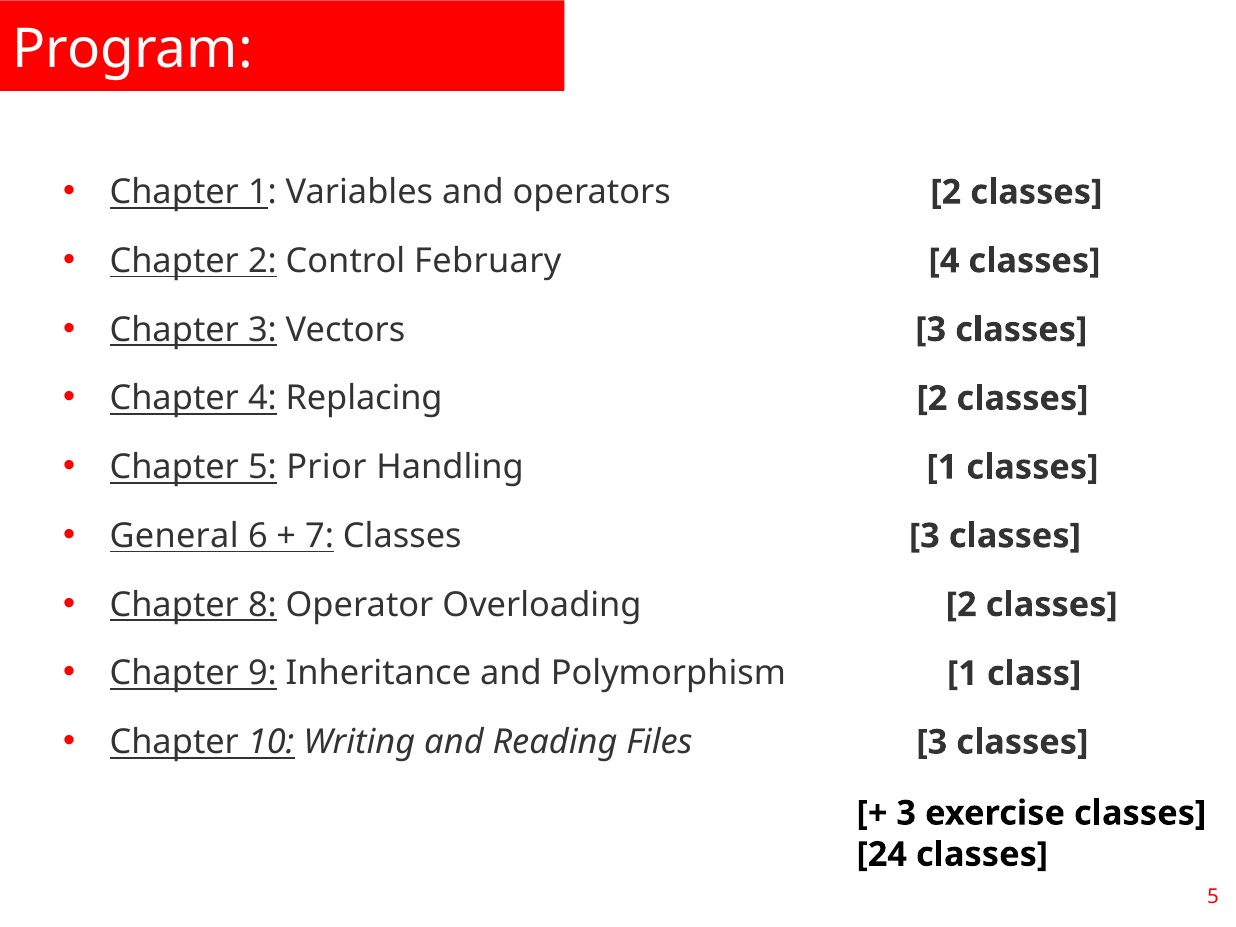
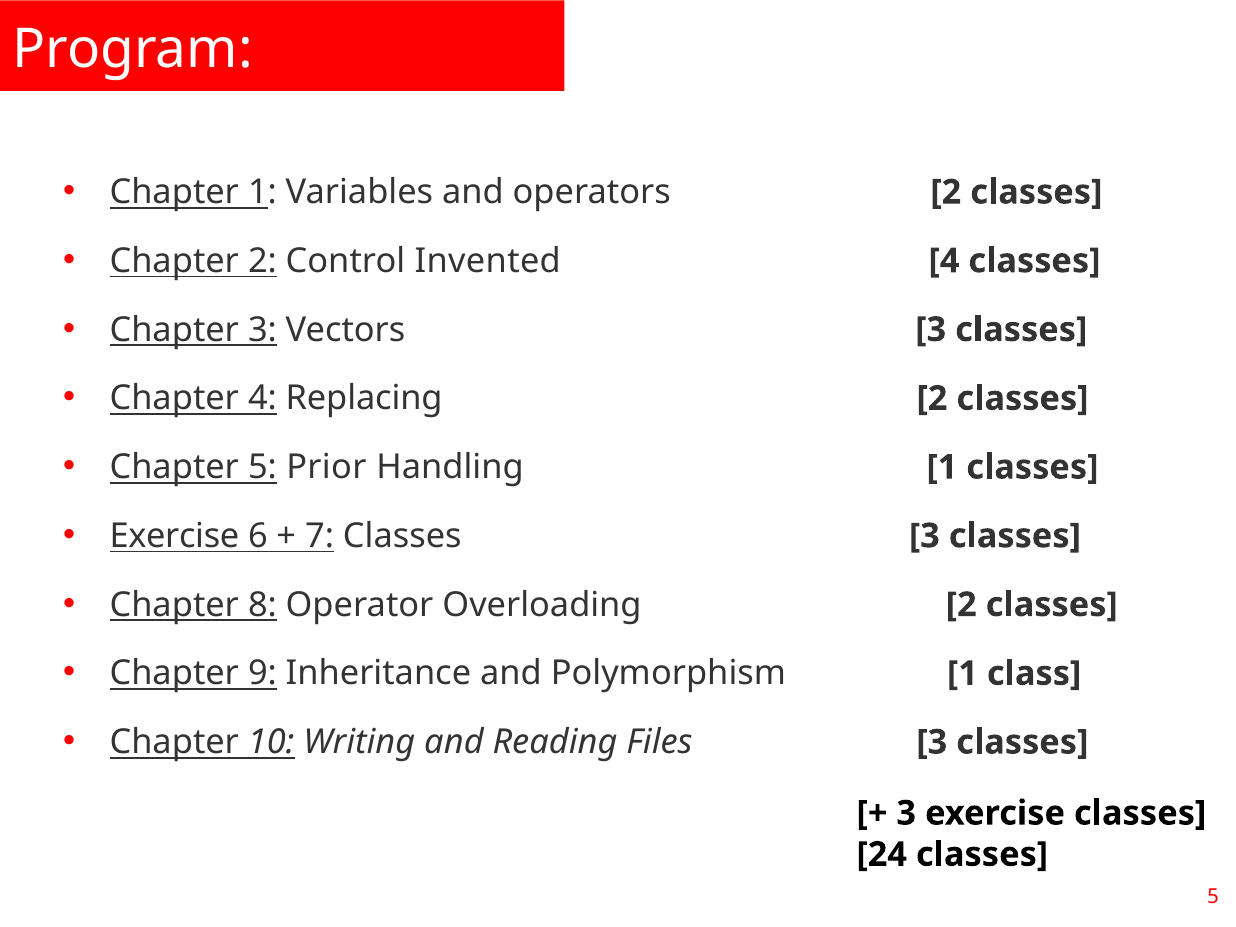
February: February -> Invented
General at (174, 536): General -> Exercise
